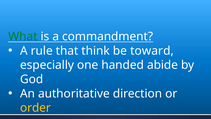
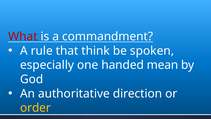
What colour: green -> red
toward: toward -> spoken
abide: abide -> mean
